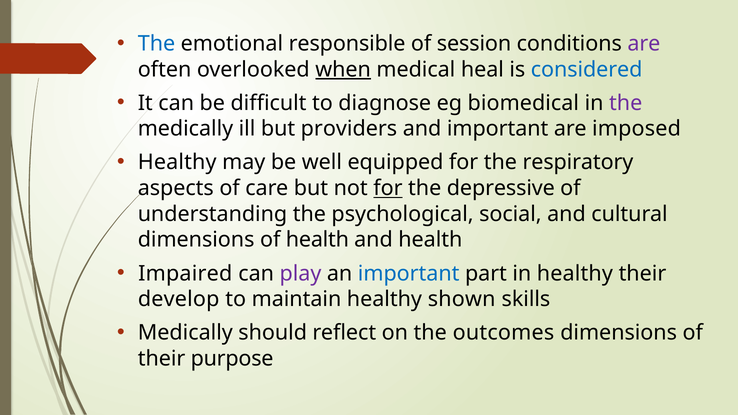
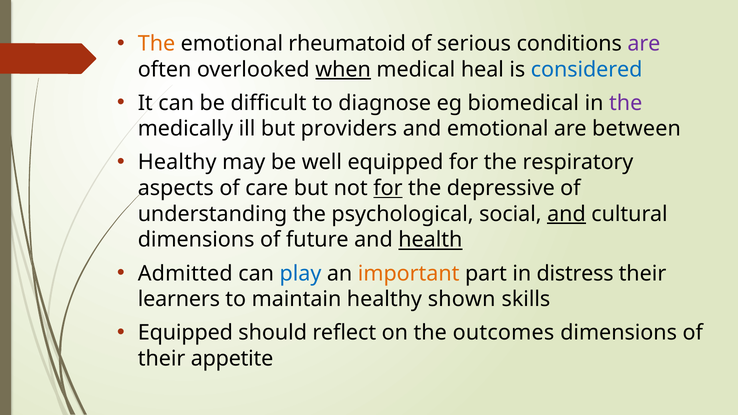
The at (156, 44) colour: blue -> orange
responsible: responsible -> rheumatoid
session: session -> serious
and important: important -> emotional
imposed: imposed -> between
and at (566, 214) underline: none -> present
of health: health -> future
health at (430, 240) underline: none -> present
Impaired: Impaired -> Admitted
play colour: purple -> blue
important at (409, 273) colour: blue -> orange
in healthy: healthy -> distress
develop: develop -> learners
Medically at (185, 333): Medically -> Equipped
purpose: purpose -> appetite
